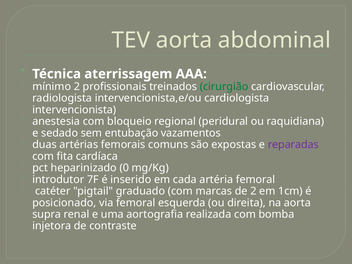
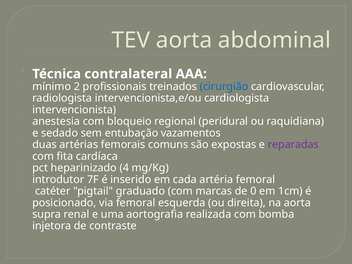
aterrissagem: aterrissagem -> contralateral
cirurgião colour: green -> blue
0: 0 -> 4
de 2: 2 -> 0
